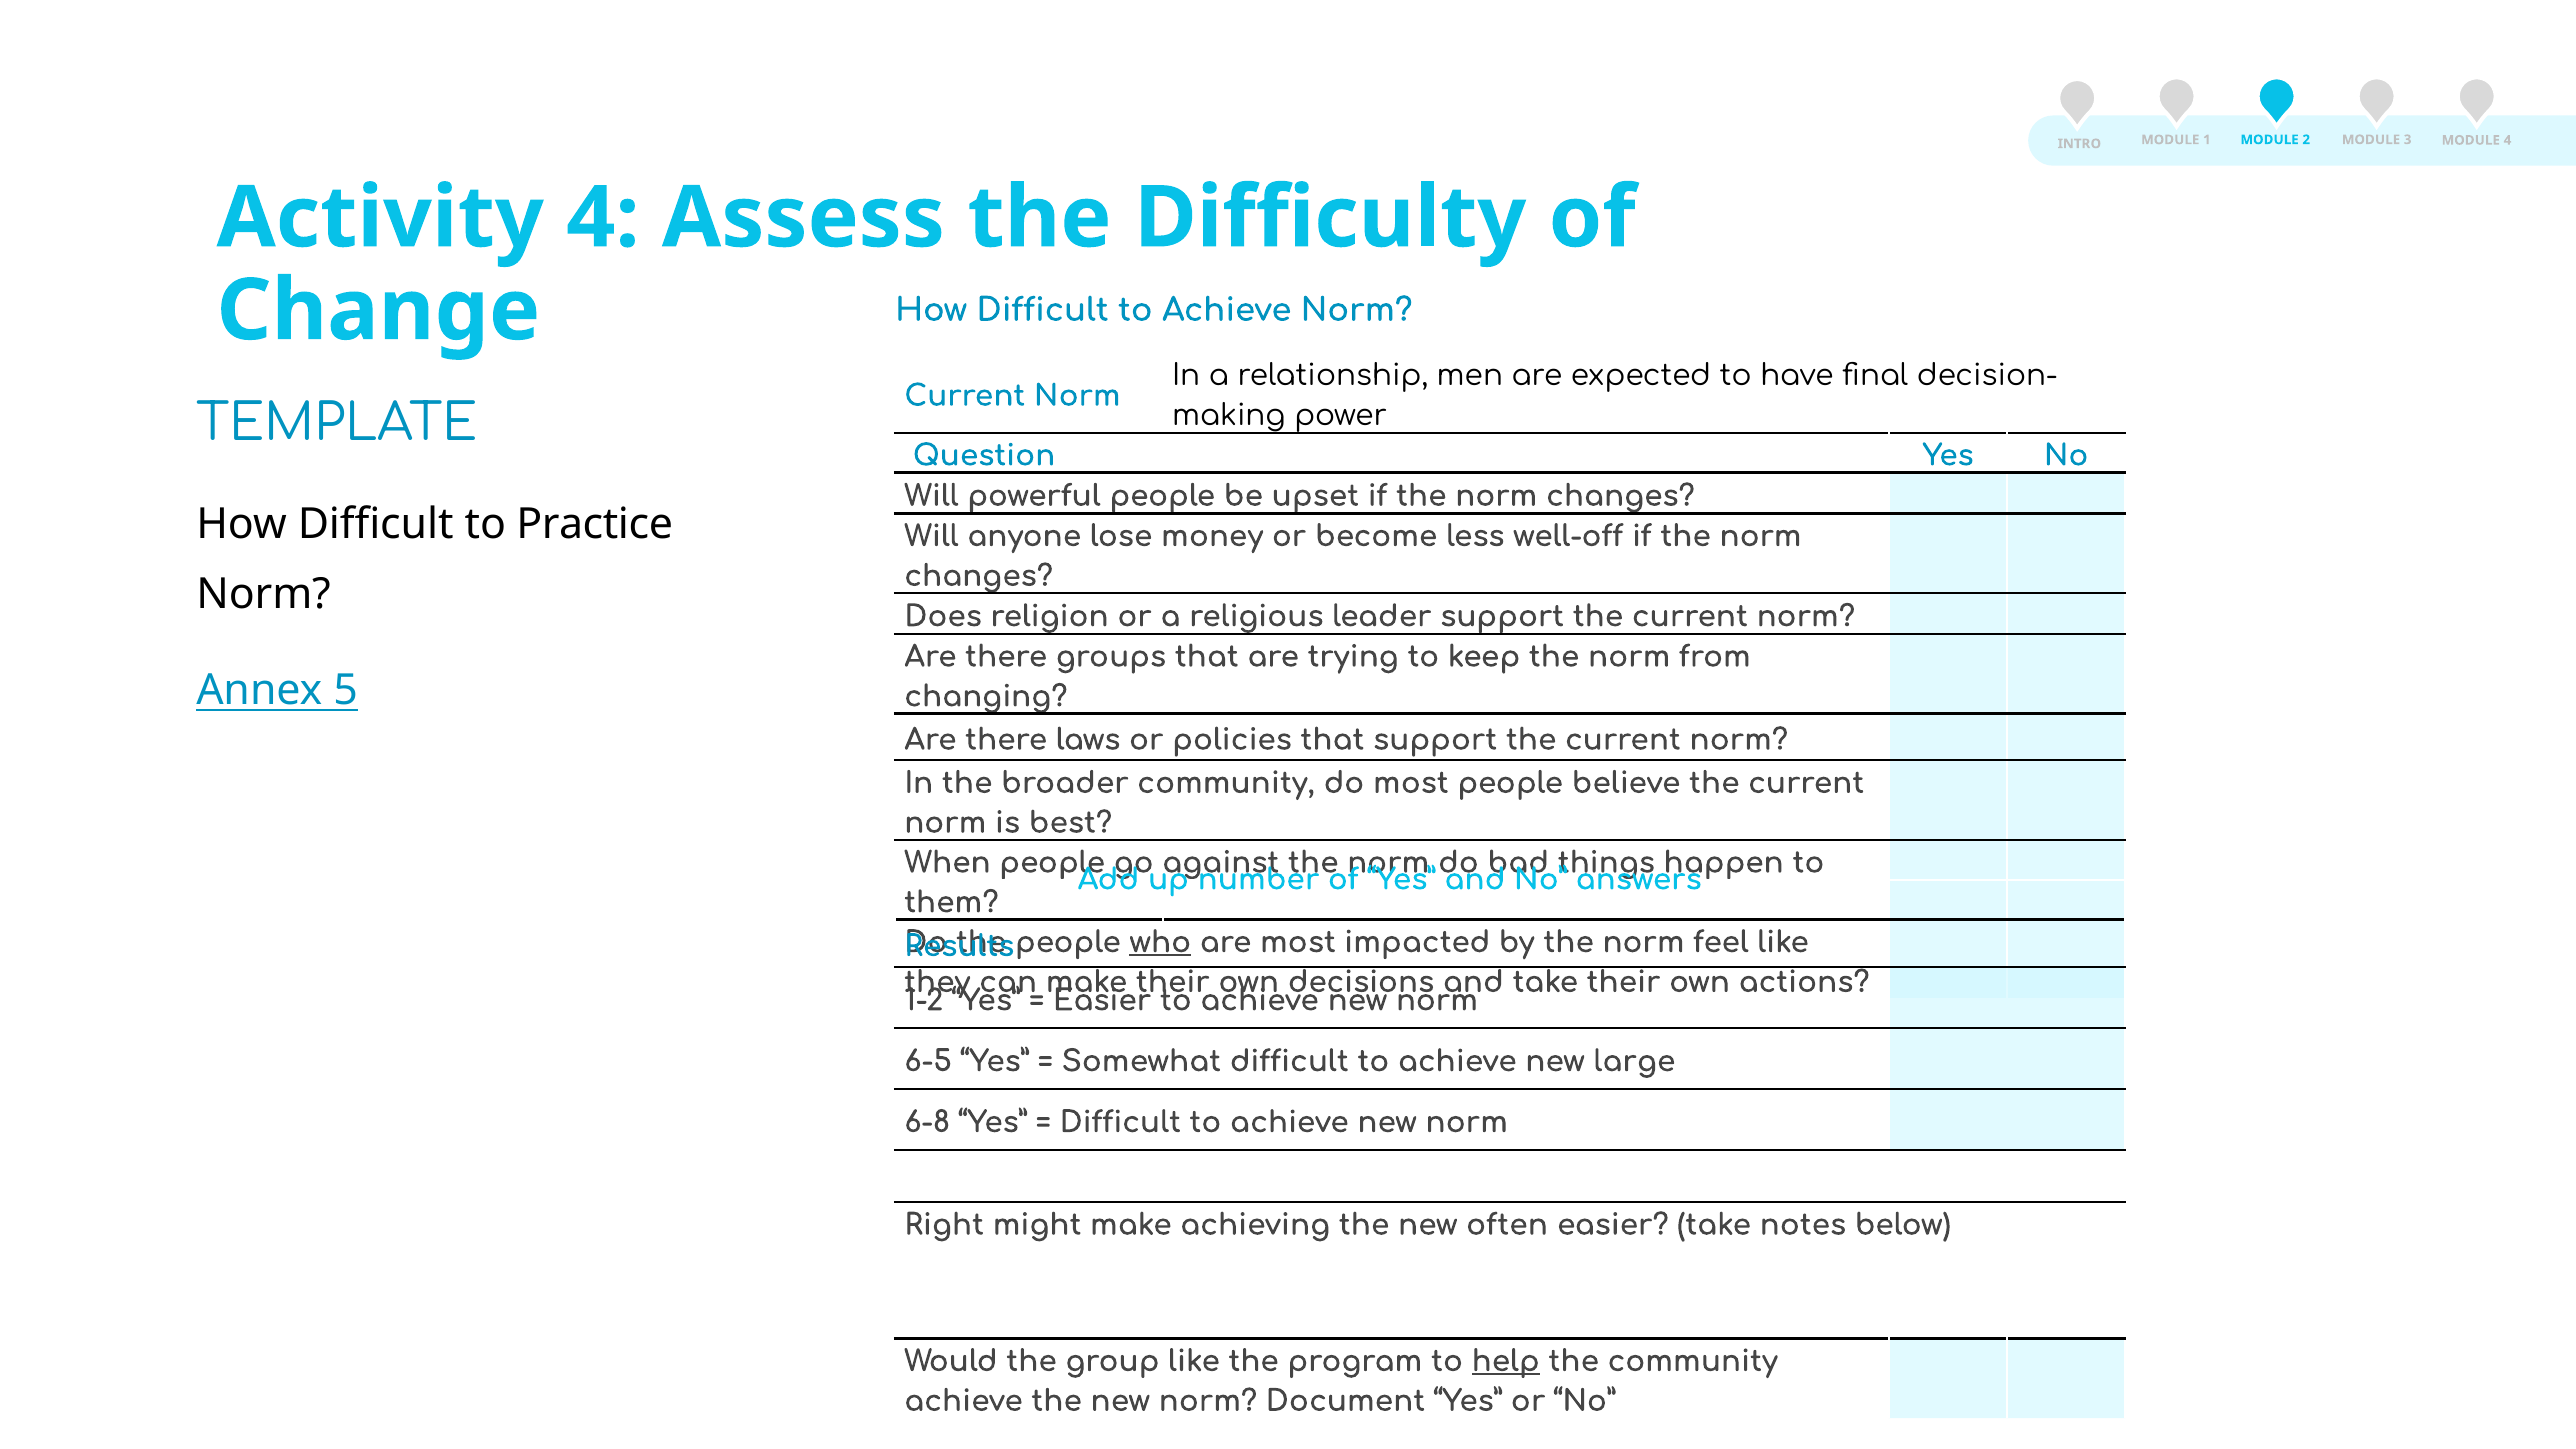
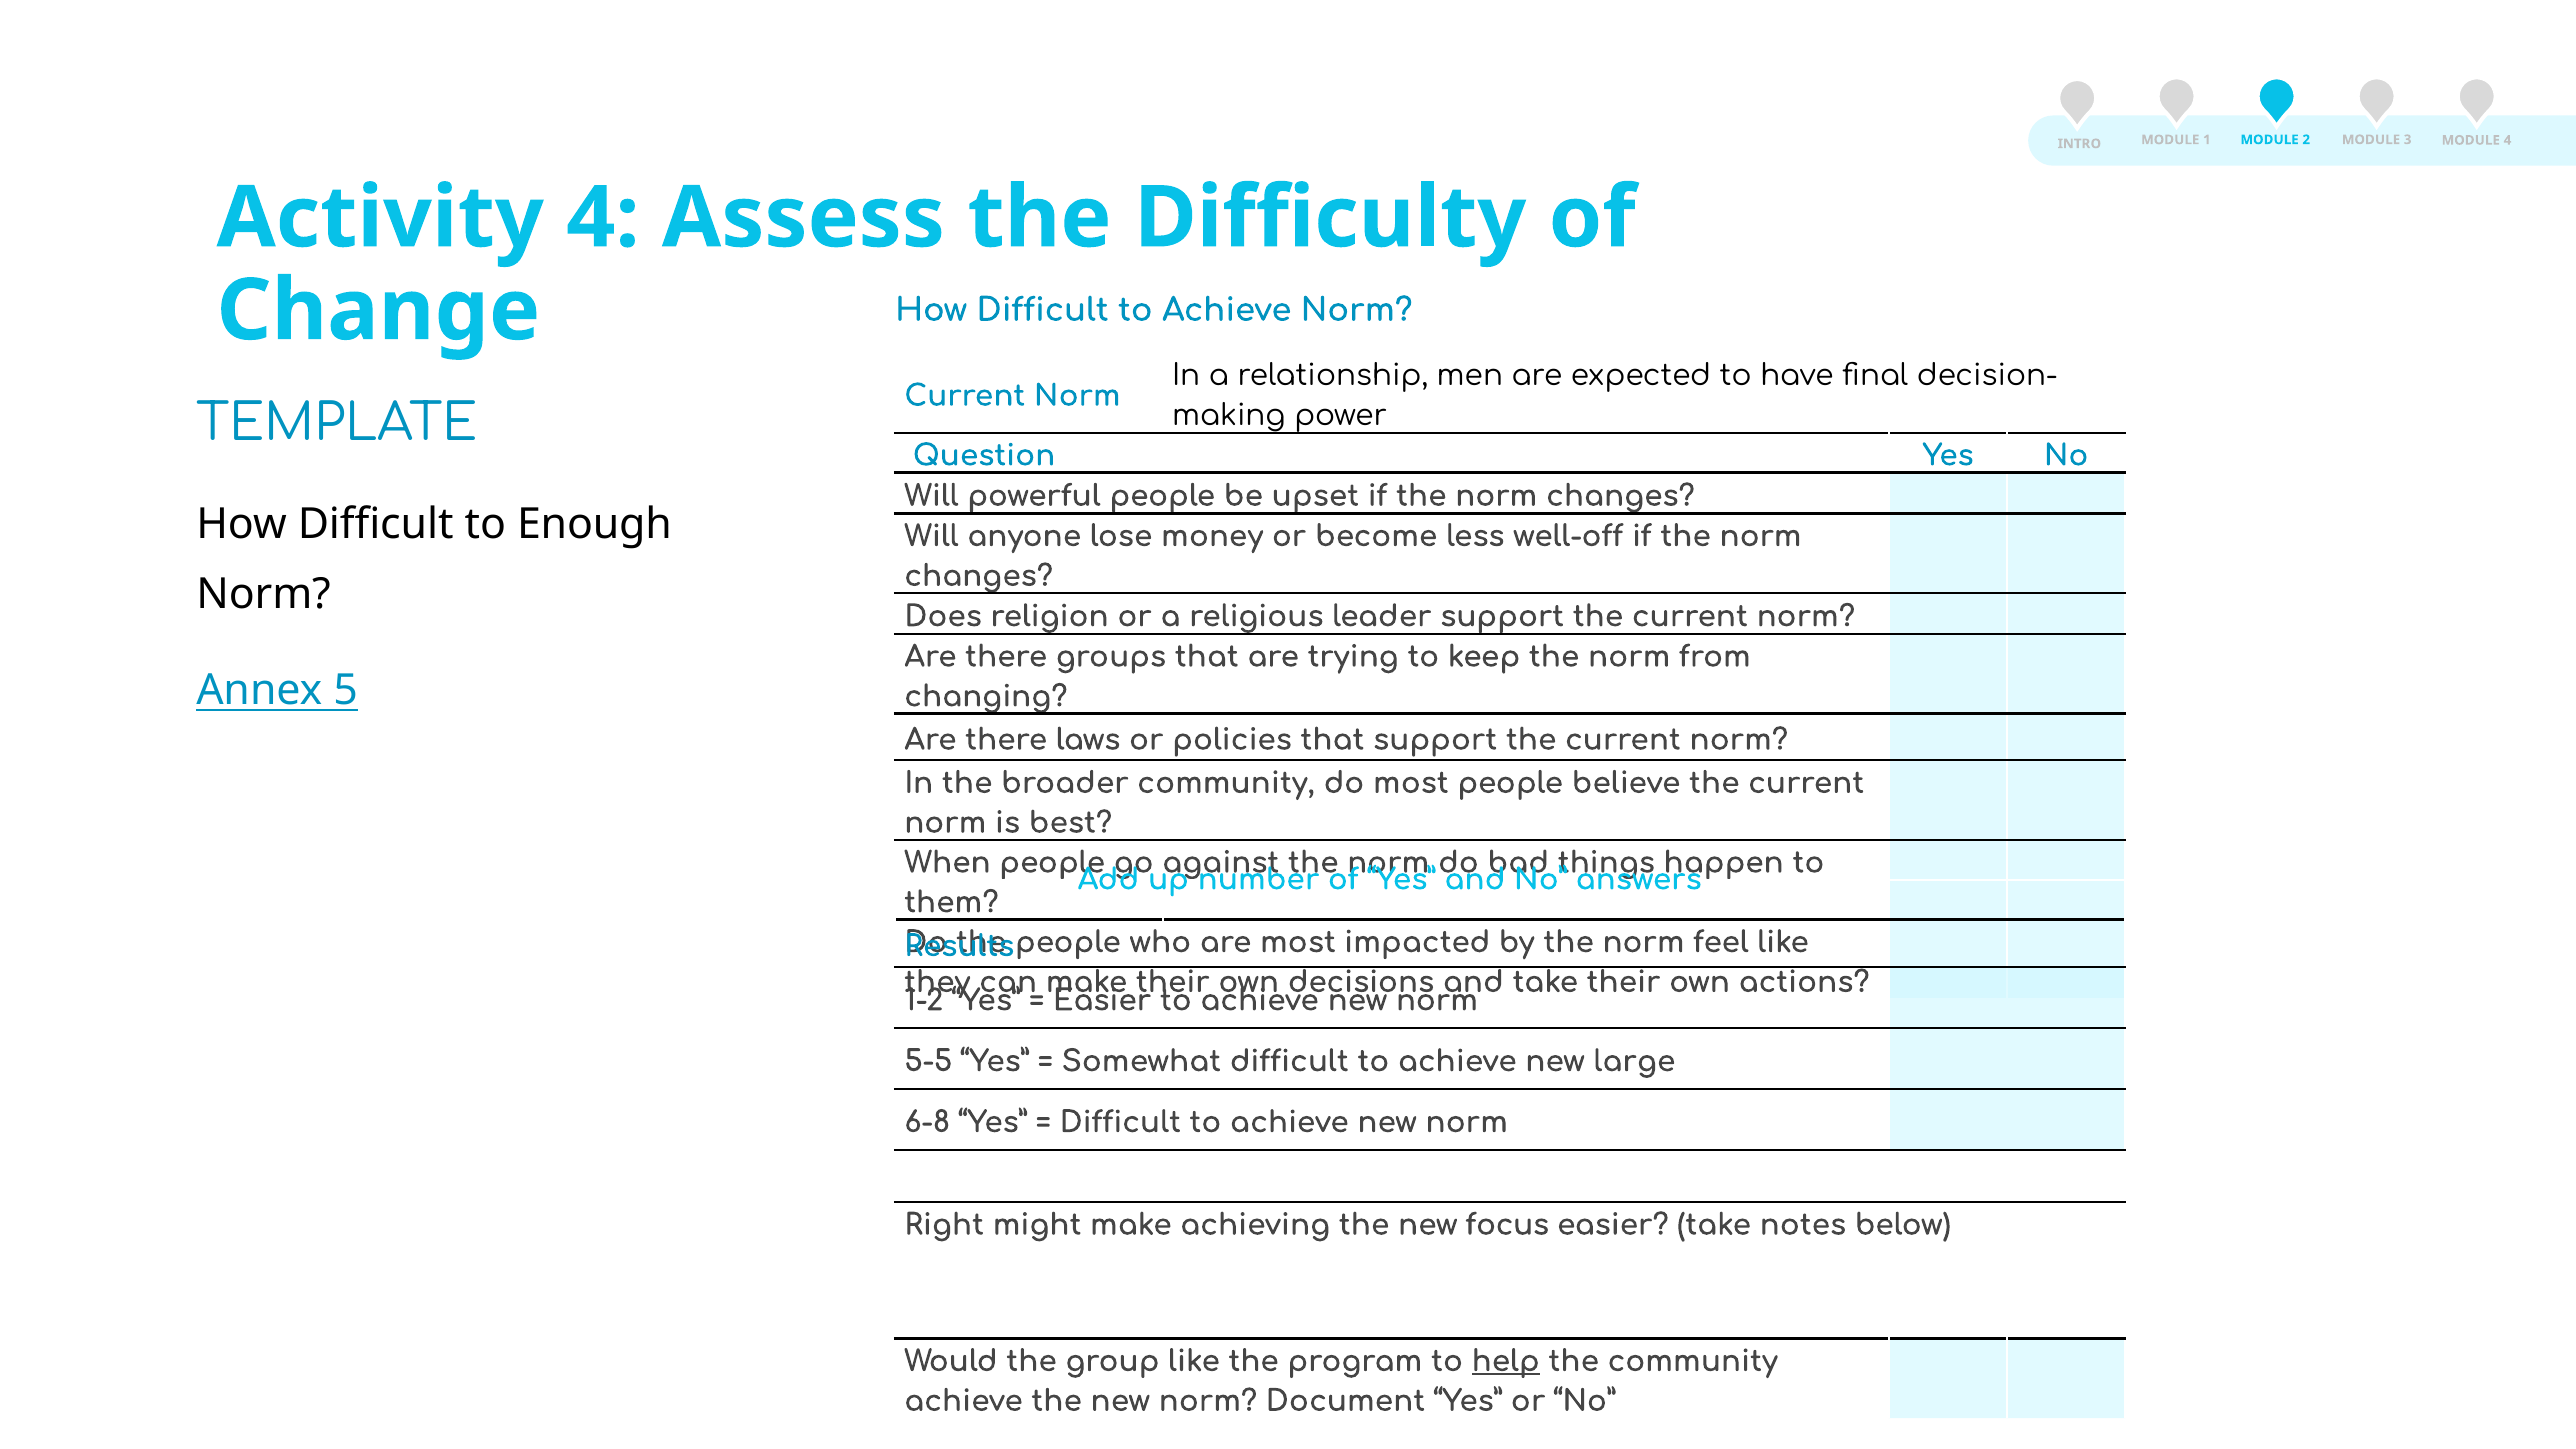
Practice: Practice -> Enough
who underline: present -> none
6-5: 6-5 -> 5-5
often: often -> focus
